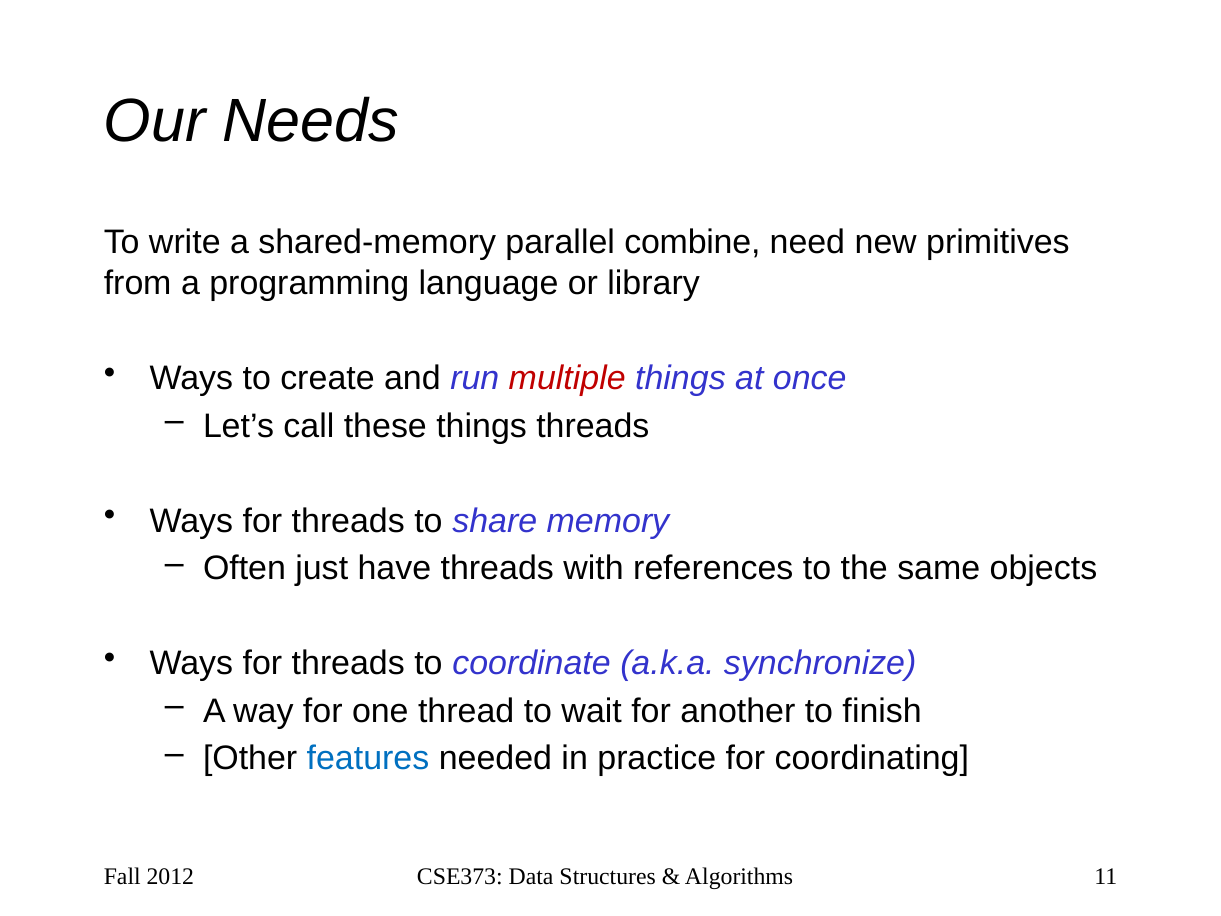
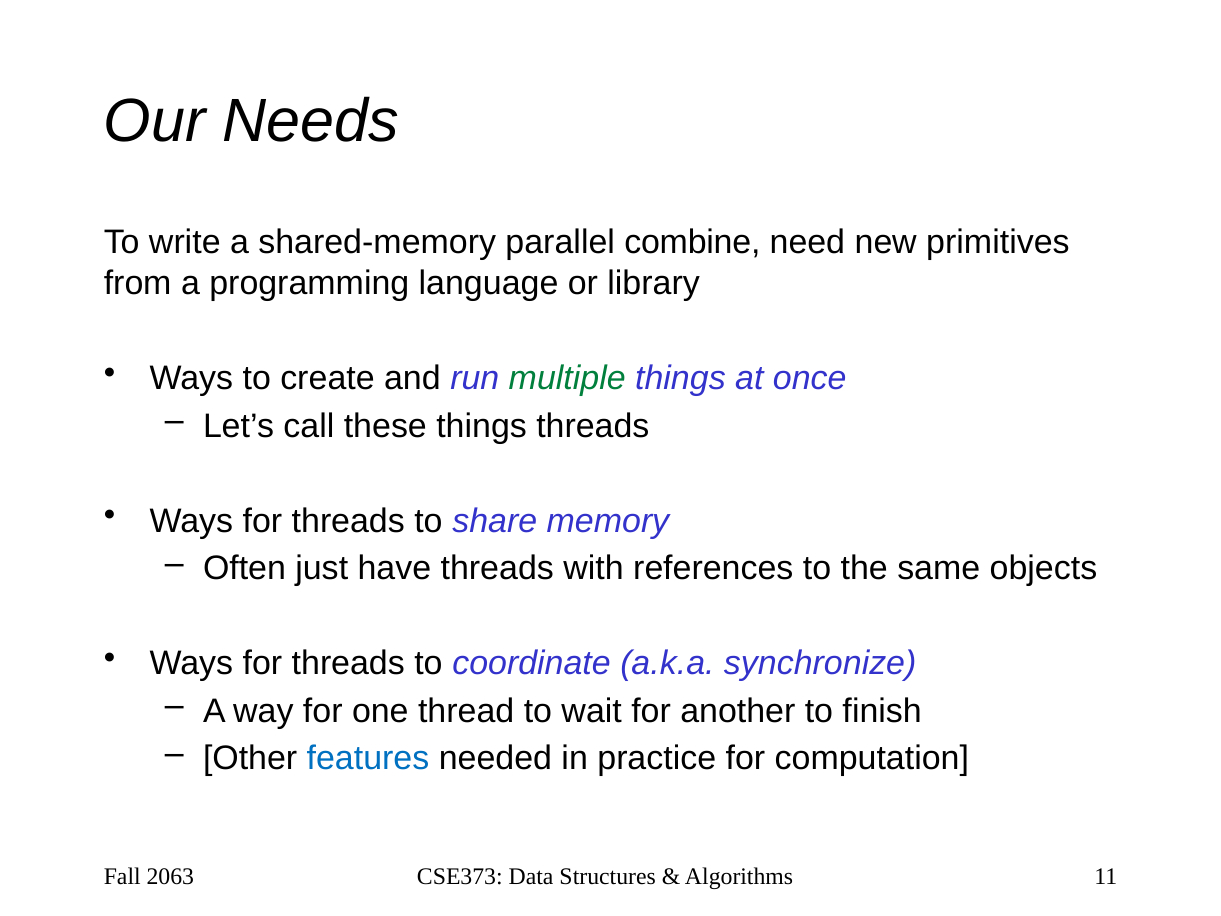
multiple colour: red -> green
coordinating: coordinating -> computation
2012: 2012 -> 2063
